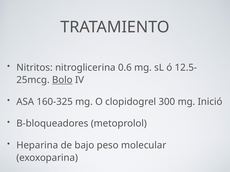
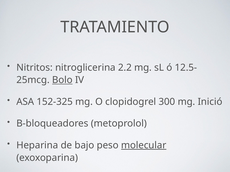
0.6: 0.6 -> 2.2
160-325: 160-325 -> 152-325
molecular underline: none -> present
